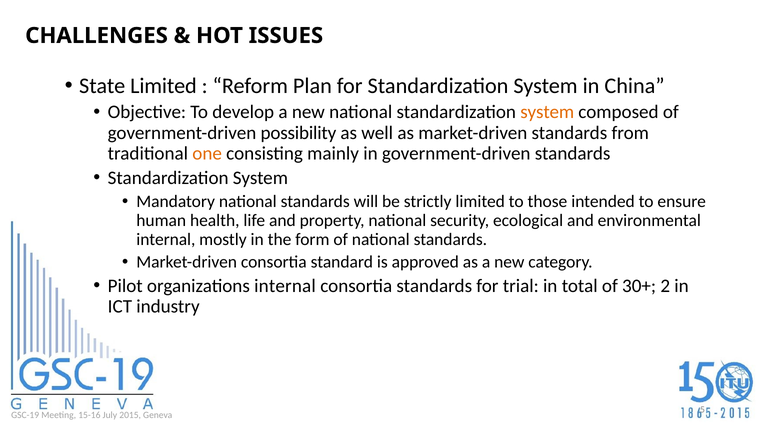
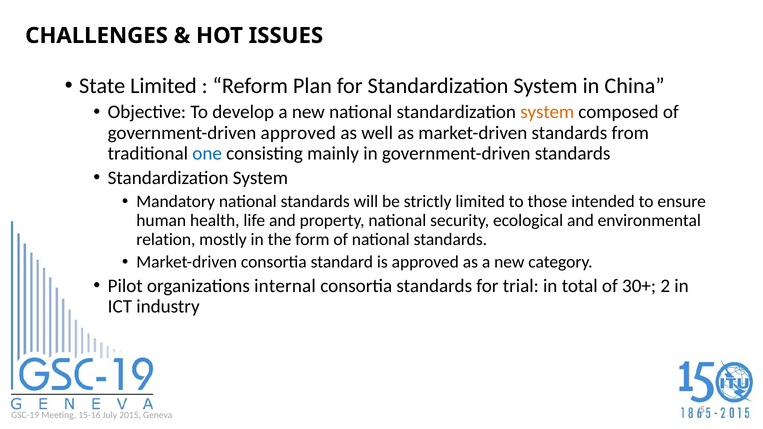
government-driven possibility: possibility -> approved
one colour: orange -> blue
internal at (166, 239): internal -> relation
